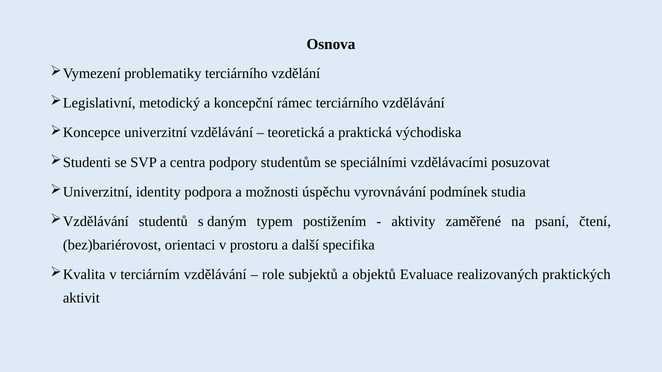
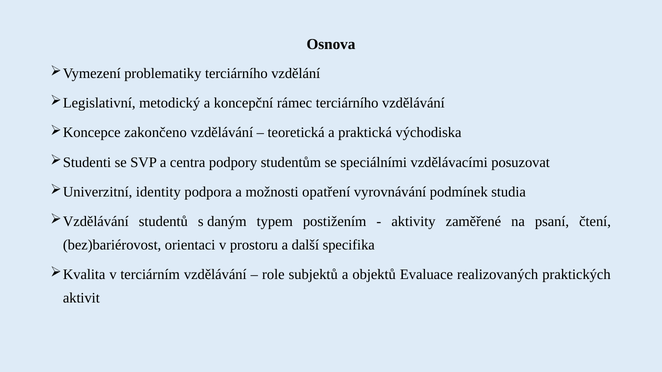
univerzitní: univerzitní -> zakončeno
úspěchu: úspěchu -> opatření
